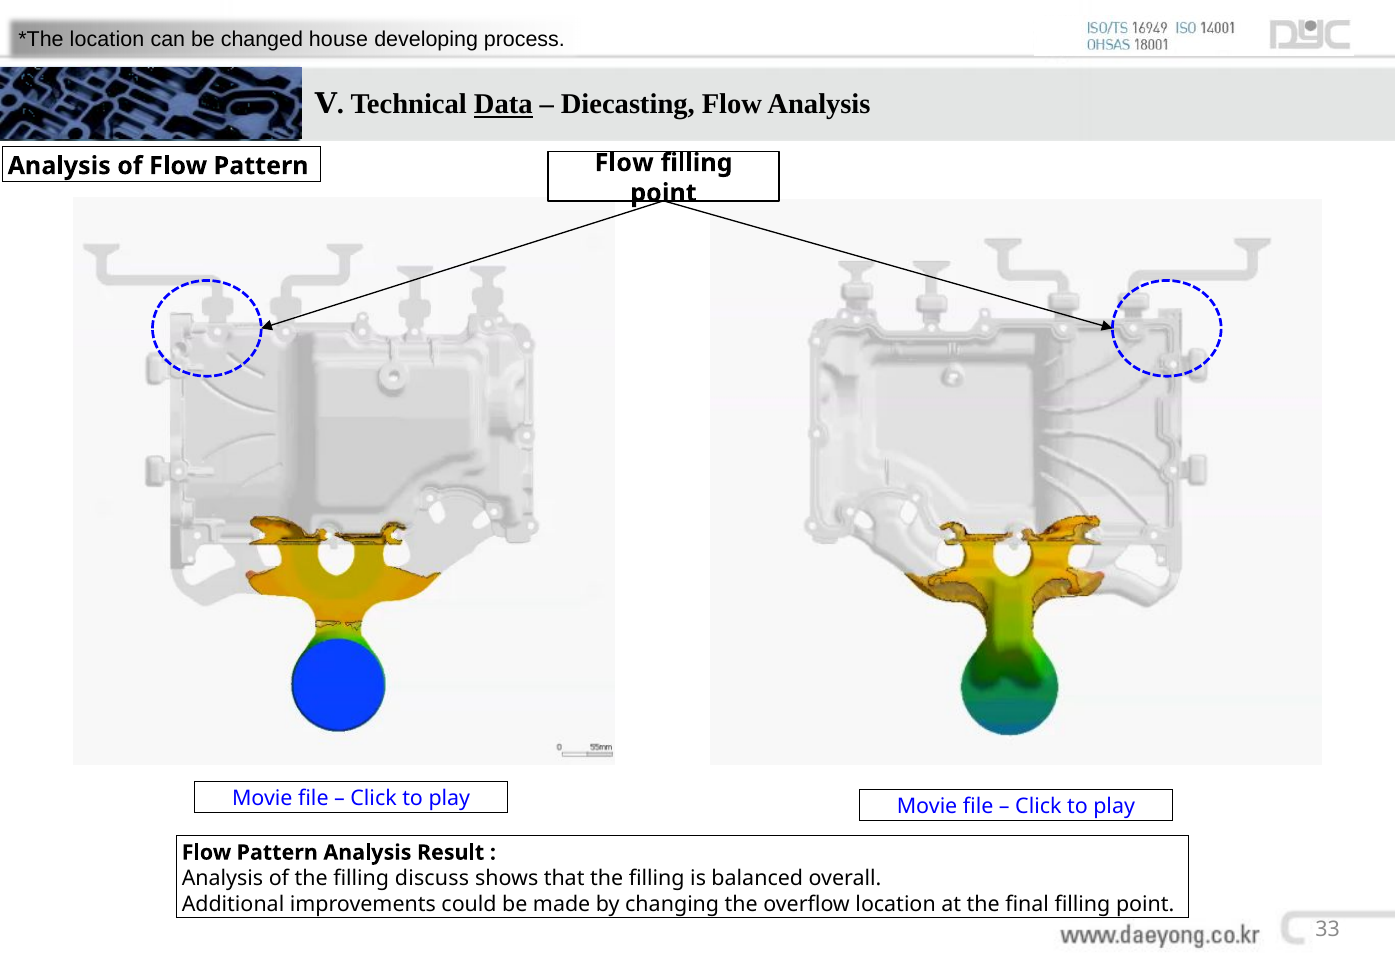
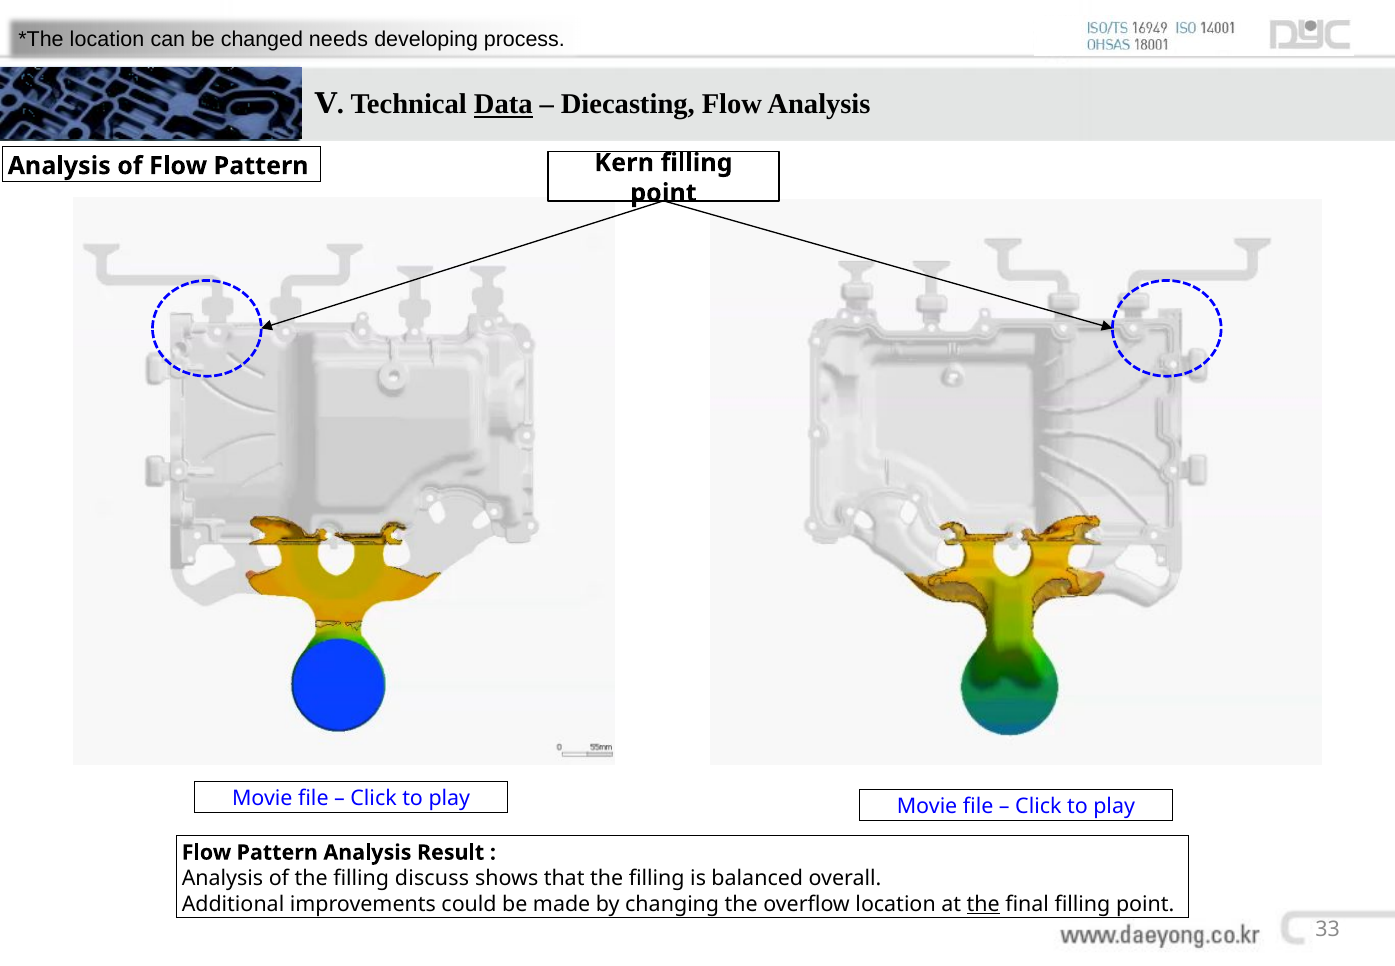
house: house -> needs
Pattern Flow: Flow -> Kern
the at (983, 904) underline: none -> present
